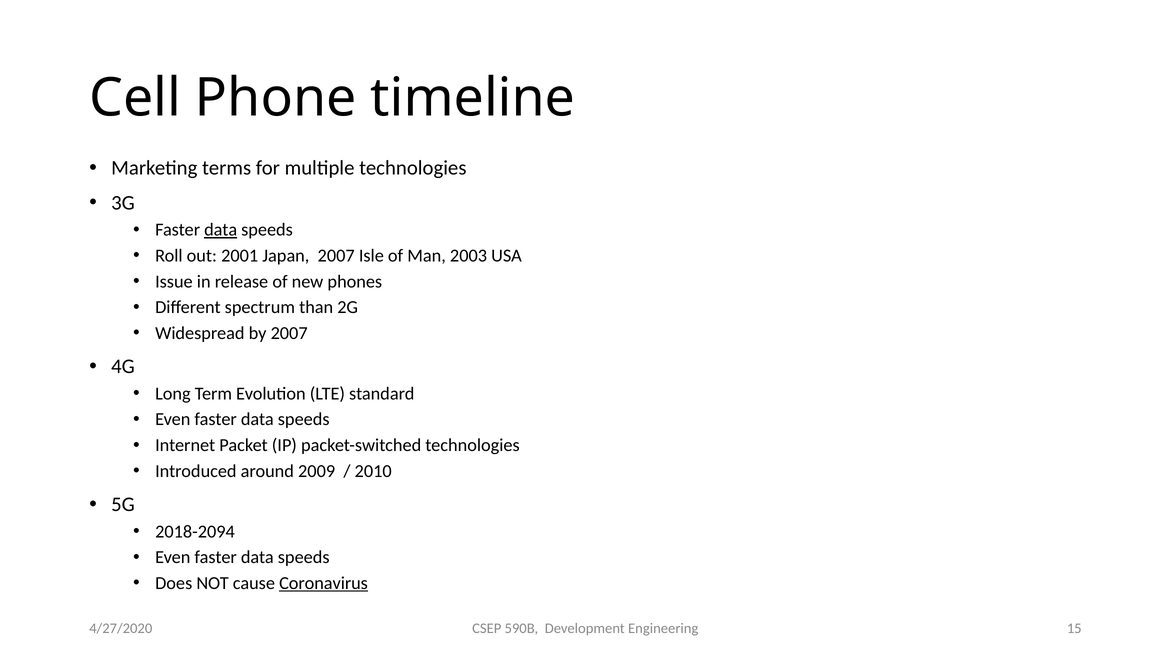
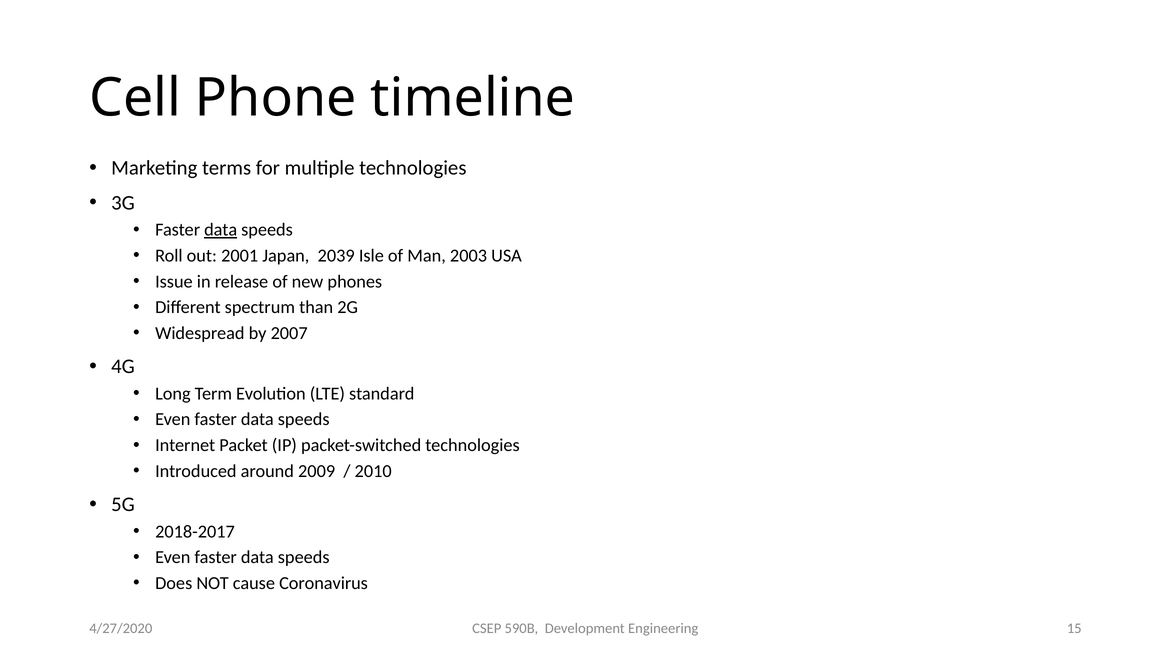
Japan 2007: 2007 -> 2039
2018-2094: 2018-2094 -> 2018-2017
Coronavirus underline: present -> none
